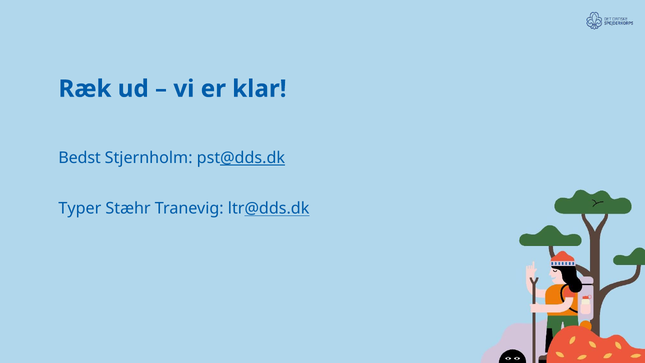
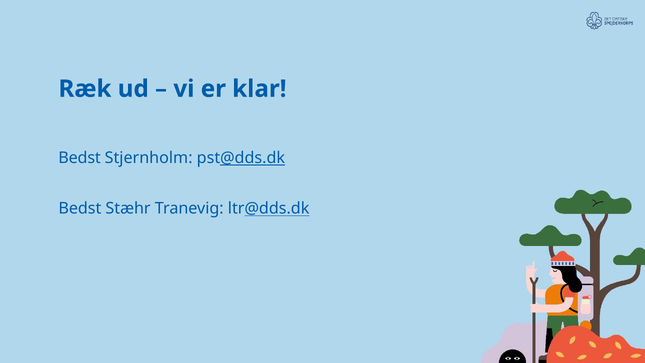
Typer at (80, 208): Typer -> Bedst
